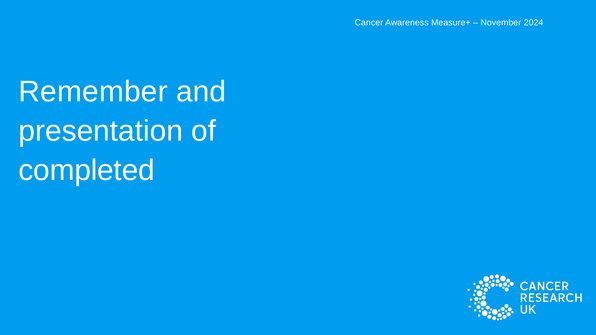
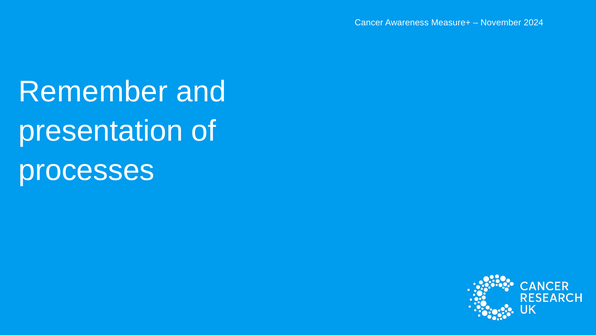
completed: completed -> processes
